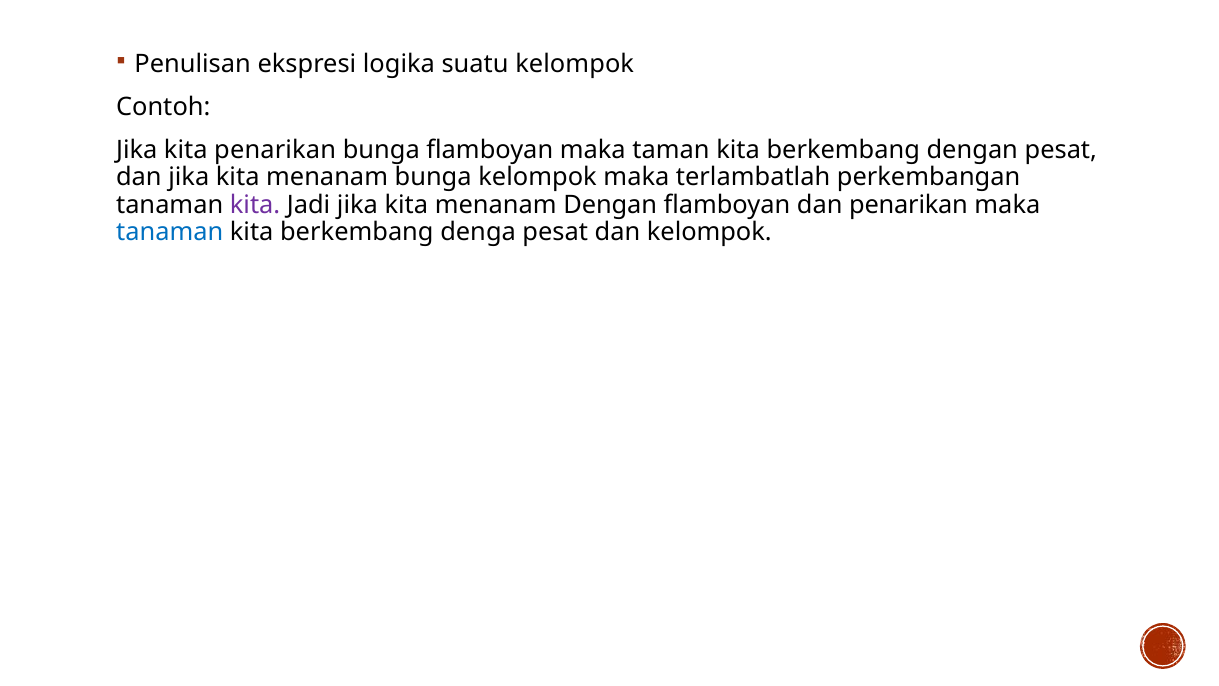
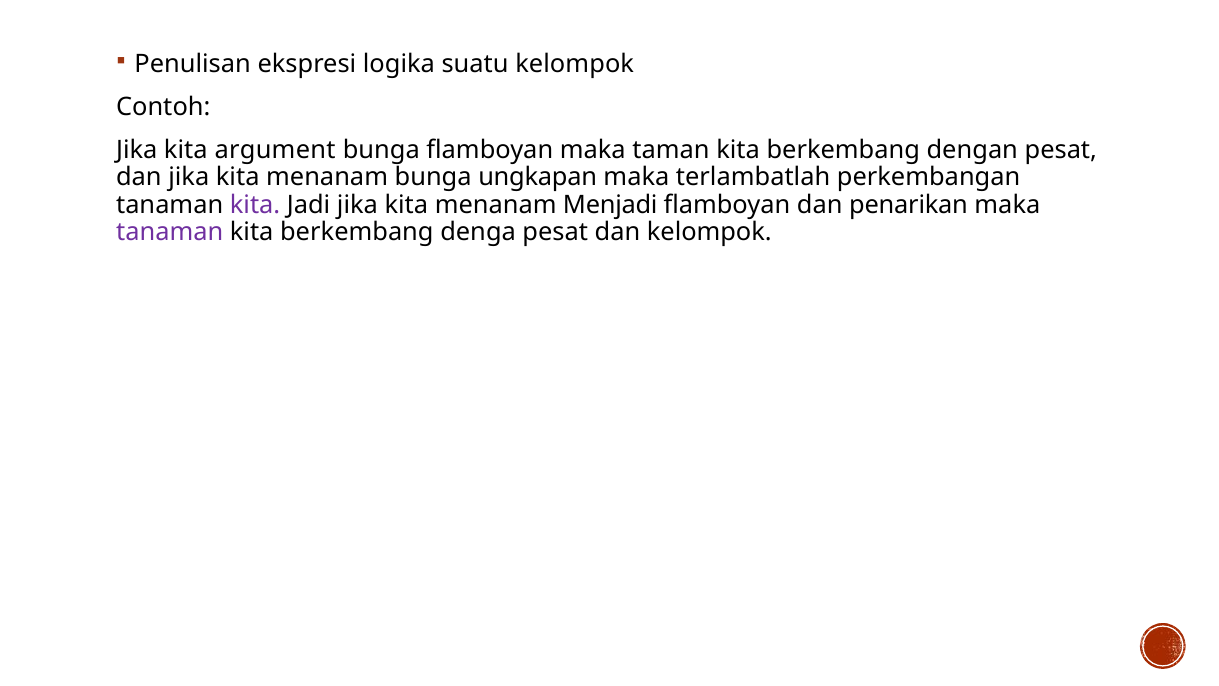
kita penarikan: penarikan -> argument
bunga kelompok: kelompok -> ungkapan
menanam Dengan: Dengan -> Menjadi
tanaman at (170, 232) colour: blue -> purple
